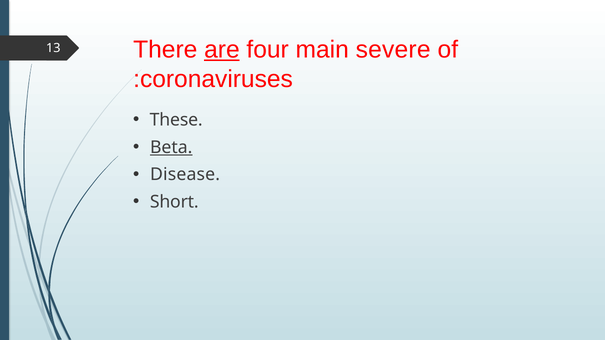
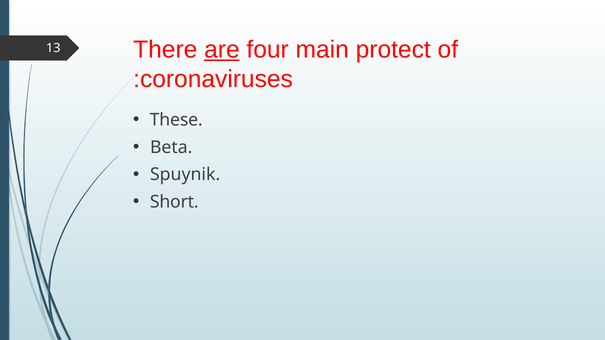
severe: severe -> protect
Beta underline: present -> none
Disease: Disease -> Spuynik
